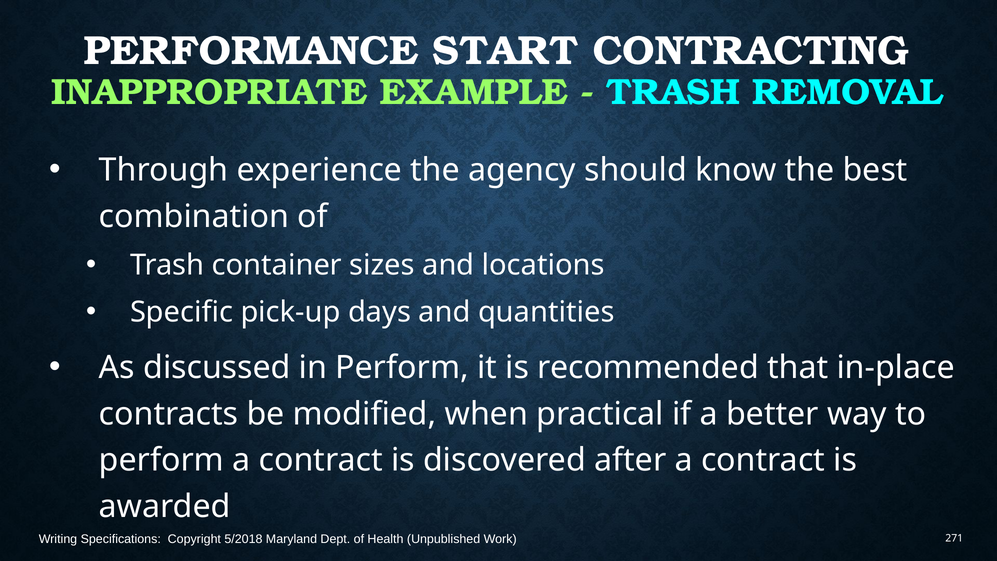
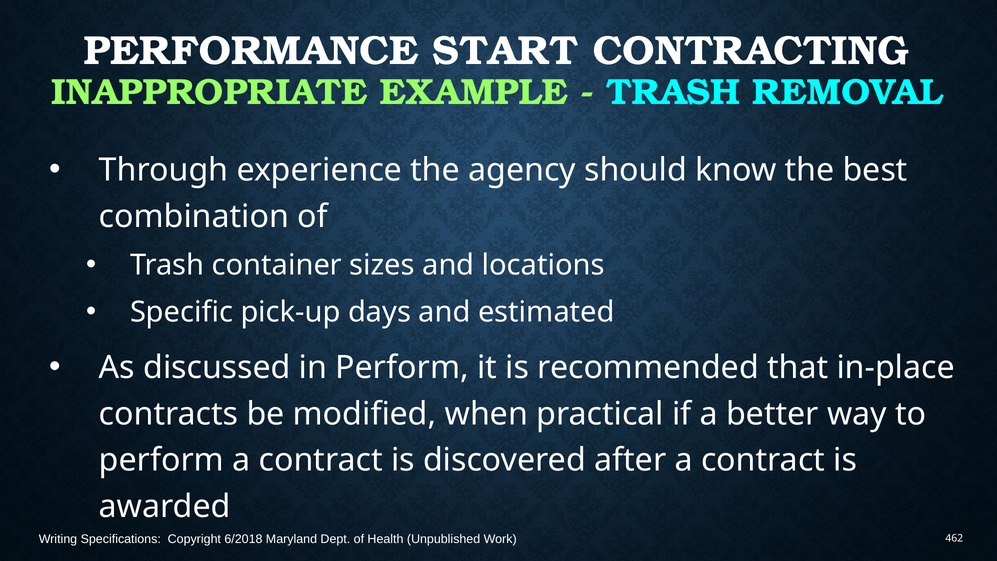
quantities: quantities -> estimated
5/2018: 5/2018 -> 6/2018
271: 271 -> 462
